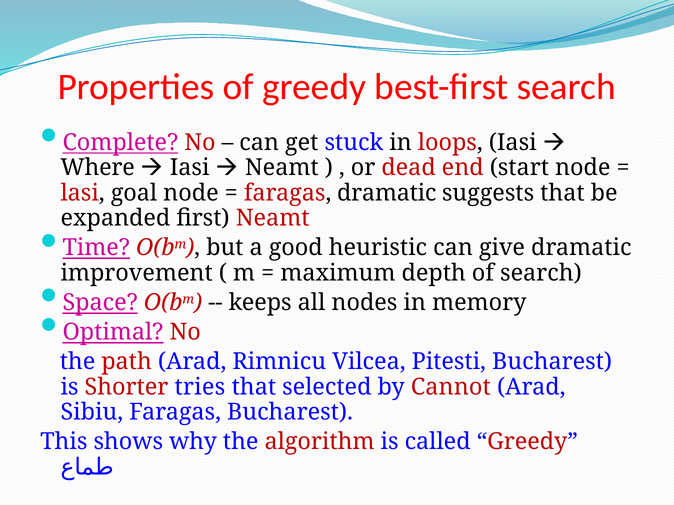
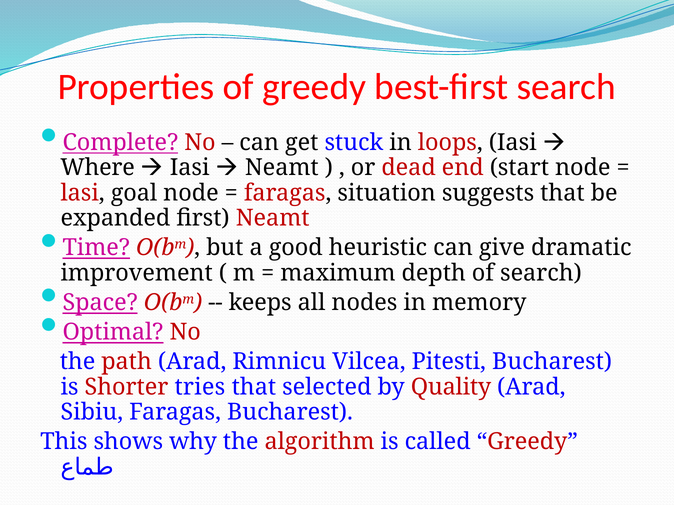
faragas dramatic: dramatic -> situation
Cannot: Cannot -> Quality
